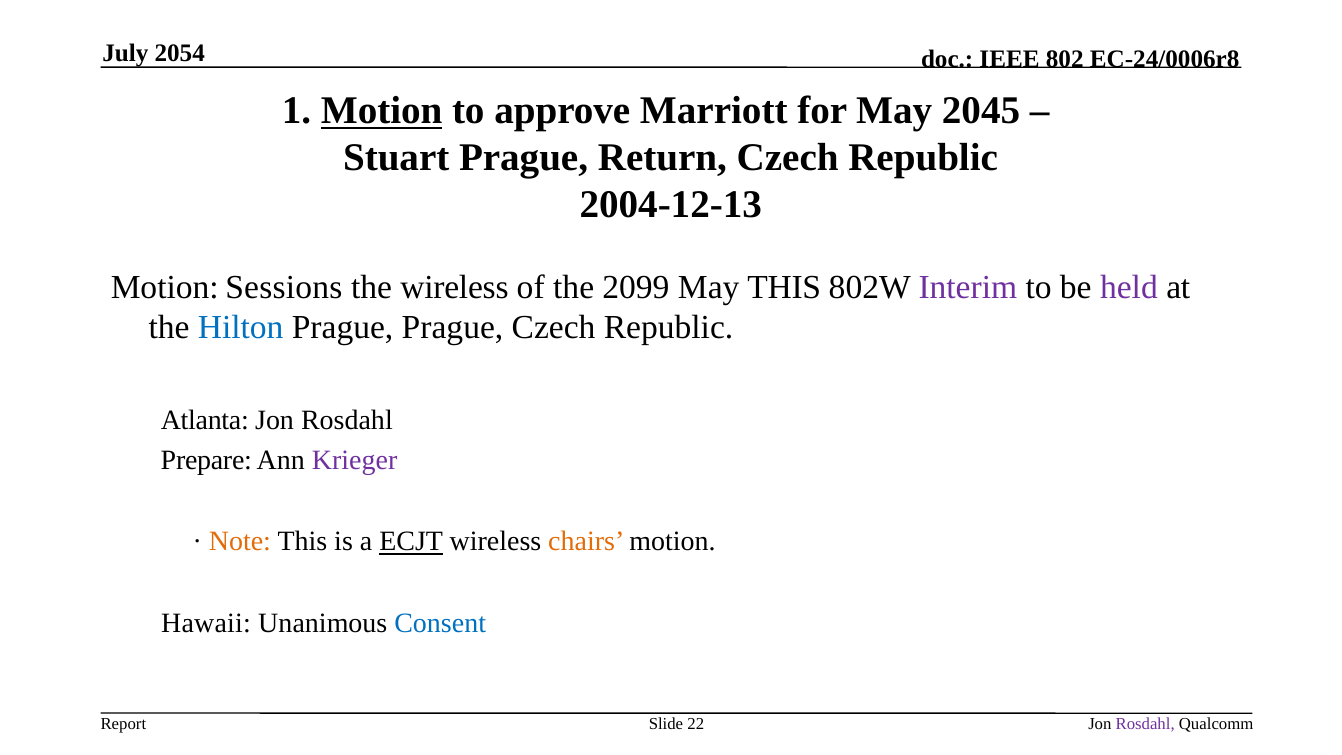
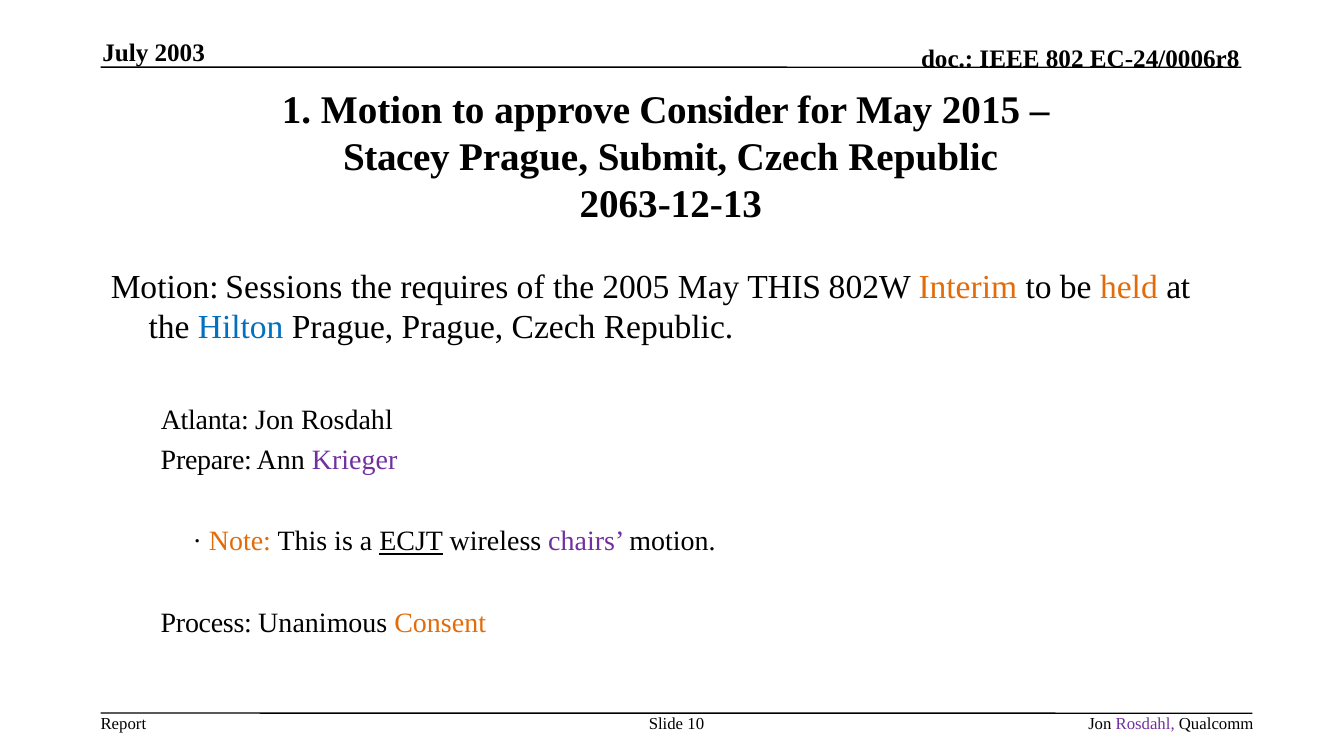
2054: 2054 -> 2003
Motion at (382, 111) underline: present -> none
Marriott: Marriott -> Consider
2045: 2045 -> 2015
Stuart: Stuart -> Stacey
Return: Return -> Submit
2004-12-13: 2004-12-13 -> 2063-12-13
the wireless: wireless -> requires
2099: 2099 -> 2005
Interim colour: purple -> orange
held colour: purple -> orange
chairs colour: orange -> purple
Hawaii: Hawaii -> Process
Consent colour: blue -> orange
22: 22 -> 10
